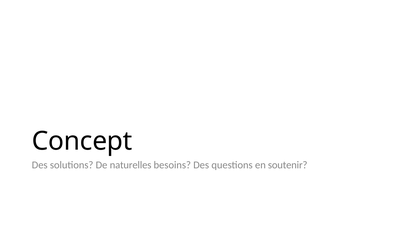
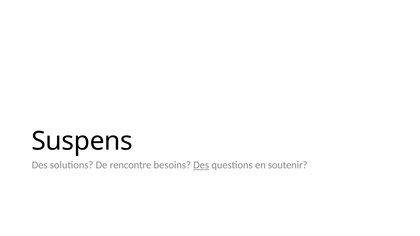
Concept: Concept -> Suspens
naturelles: naturelles -> rencontre
Des at (201, 165) underline: none -> present
